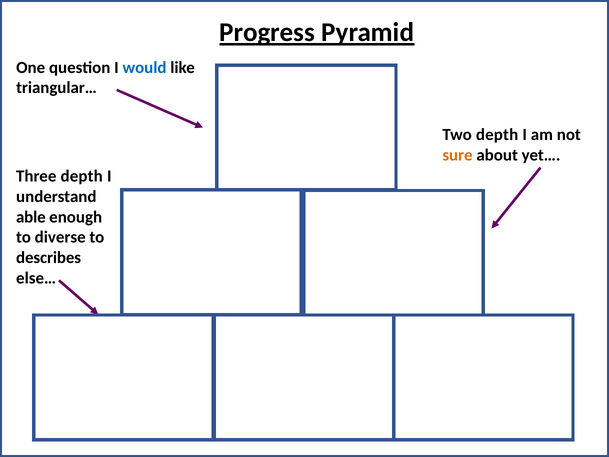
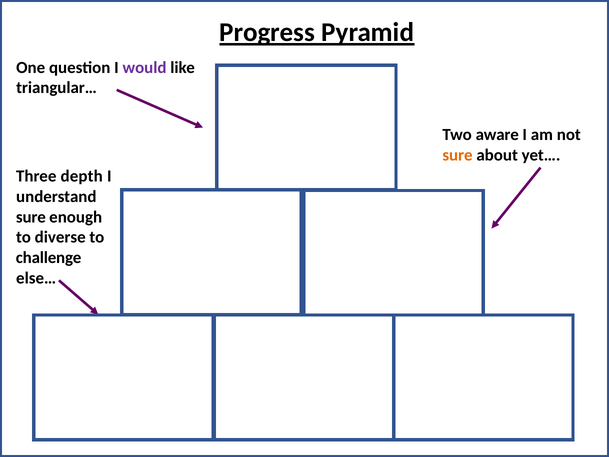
would colour: blue -> purple
Two depth: depth -> aware
able at (31, 217): able -> sure
describes: describes -> challenge
